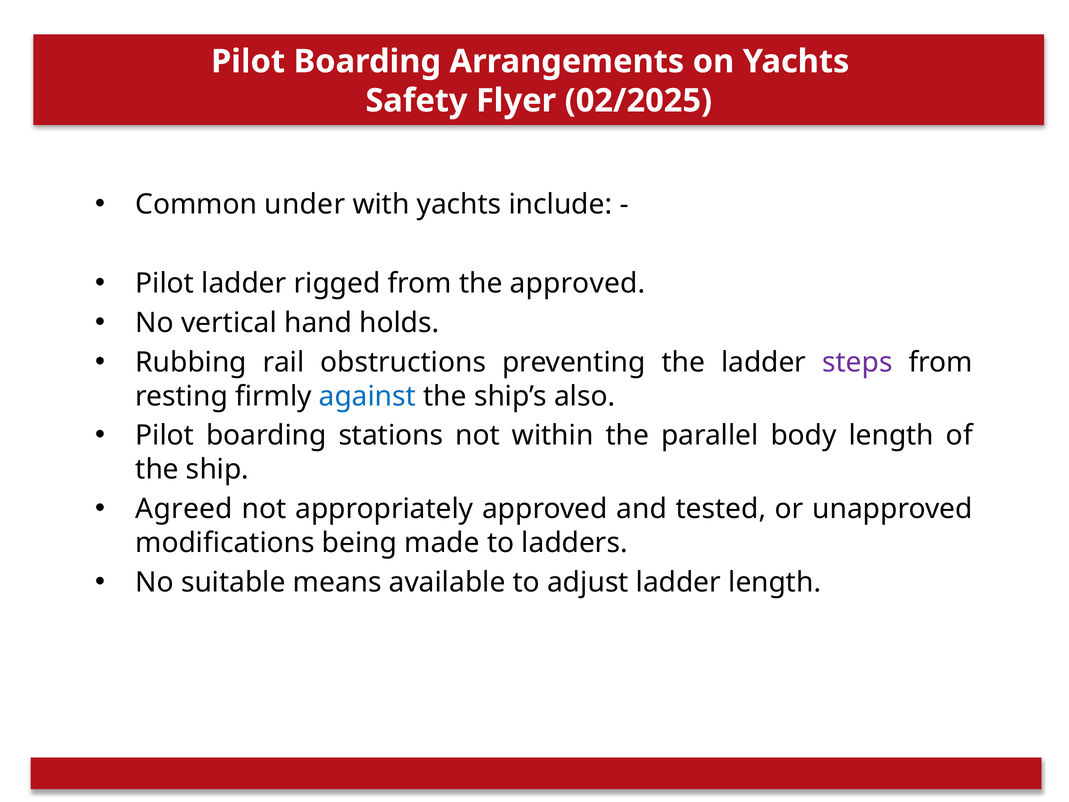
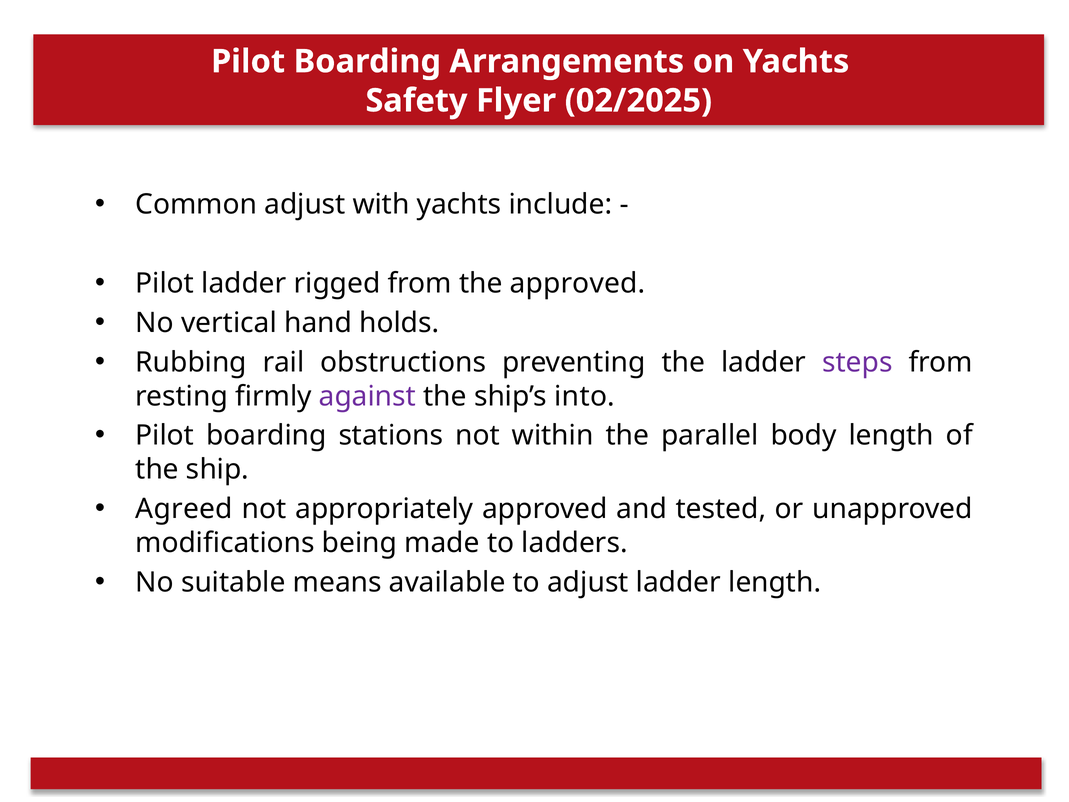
Common under: under -> adjust
against colour: blue -> purple
also: also -> into
